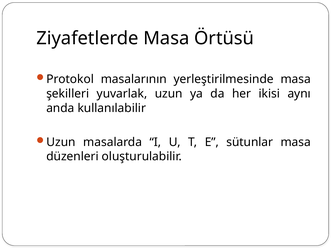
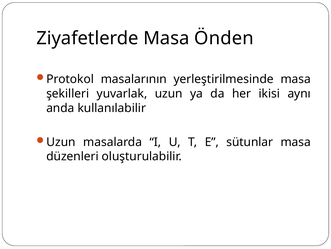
Örtüsü: Örtüsü -> Önden
